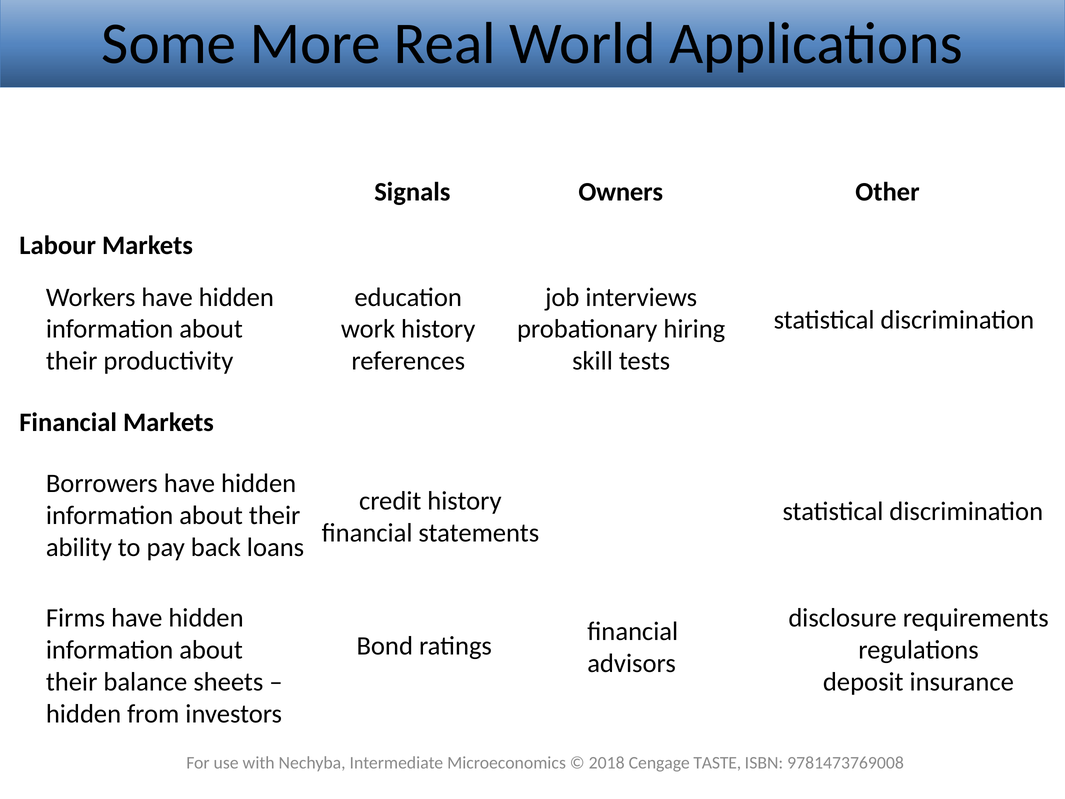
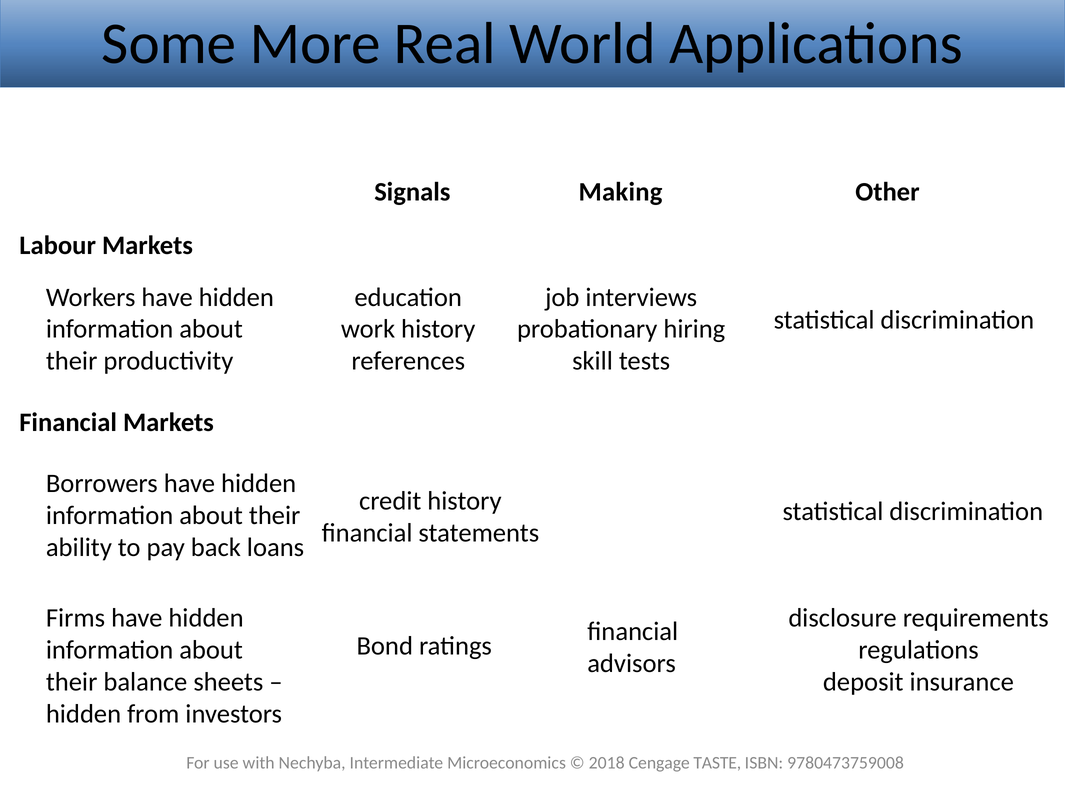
Owners: Owners -> Making
9781473769008: 9781473769008 -> 9780473759008
